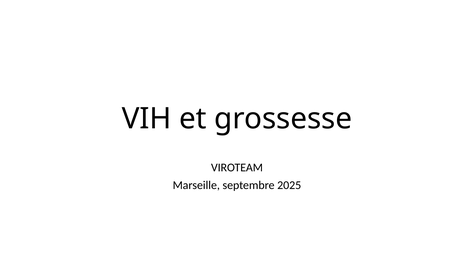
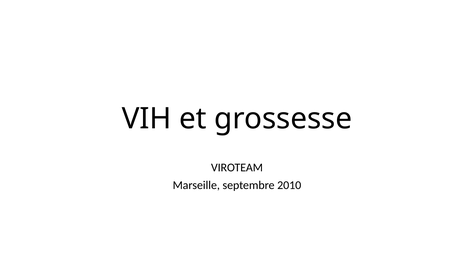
2025: 2025 -> 2010
